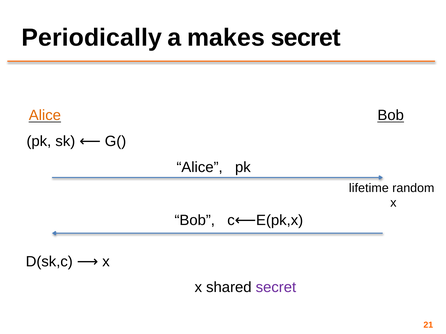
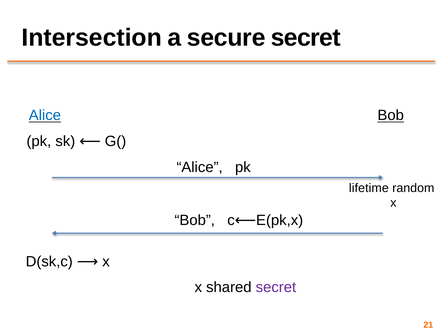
Periodically: Periodically -> Intersection
makes: makes -> secure
Alice at (45, 116) colour: orange -> blue
